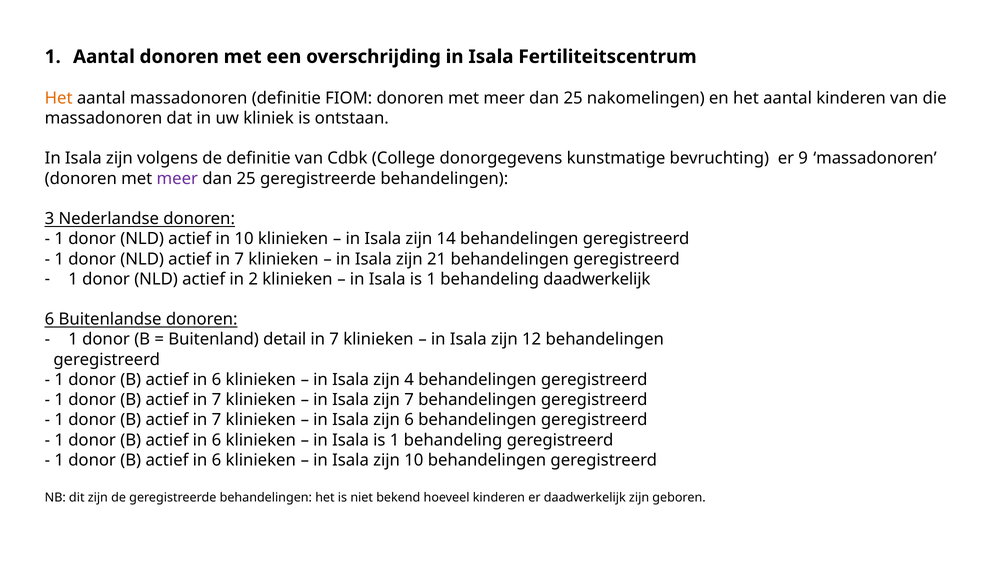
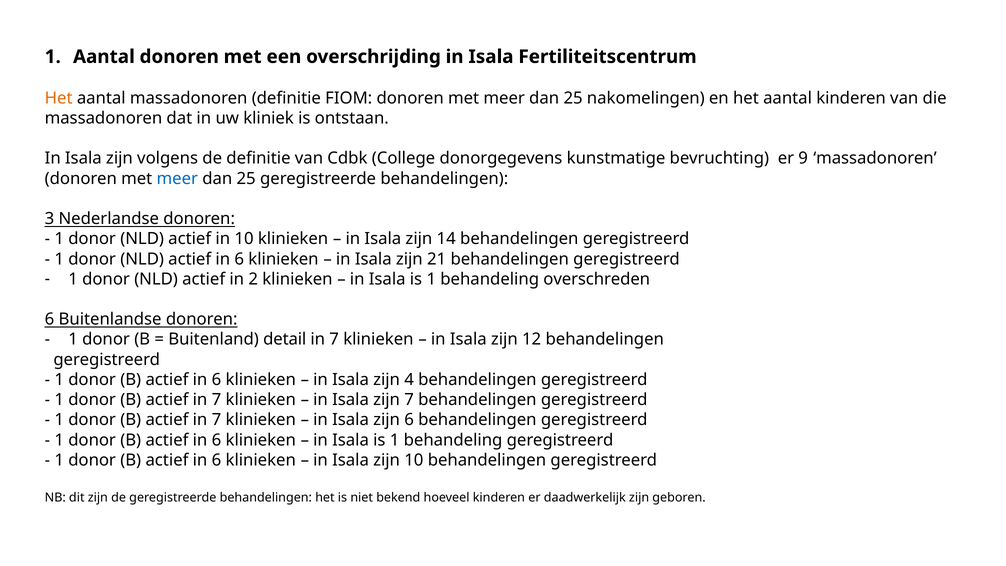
meer at (177, 178) colour: purple -> blue
NLD actief in 7: 7 -> 6
behandeling daadwerkelijk: daadwerkelijk -> overschreden
